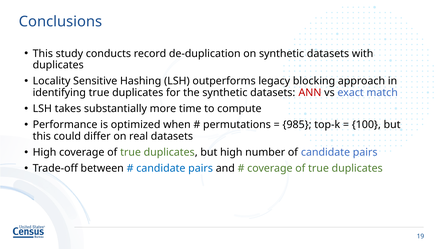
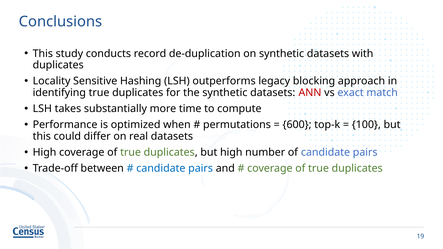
985: 985 -> 600
